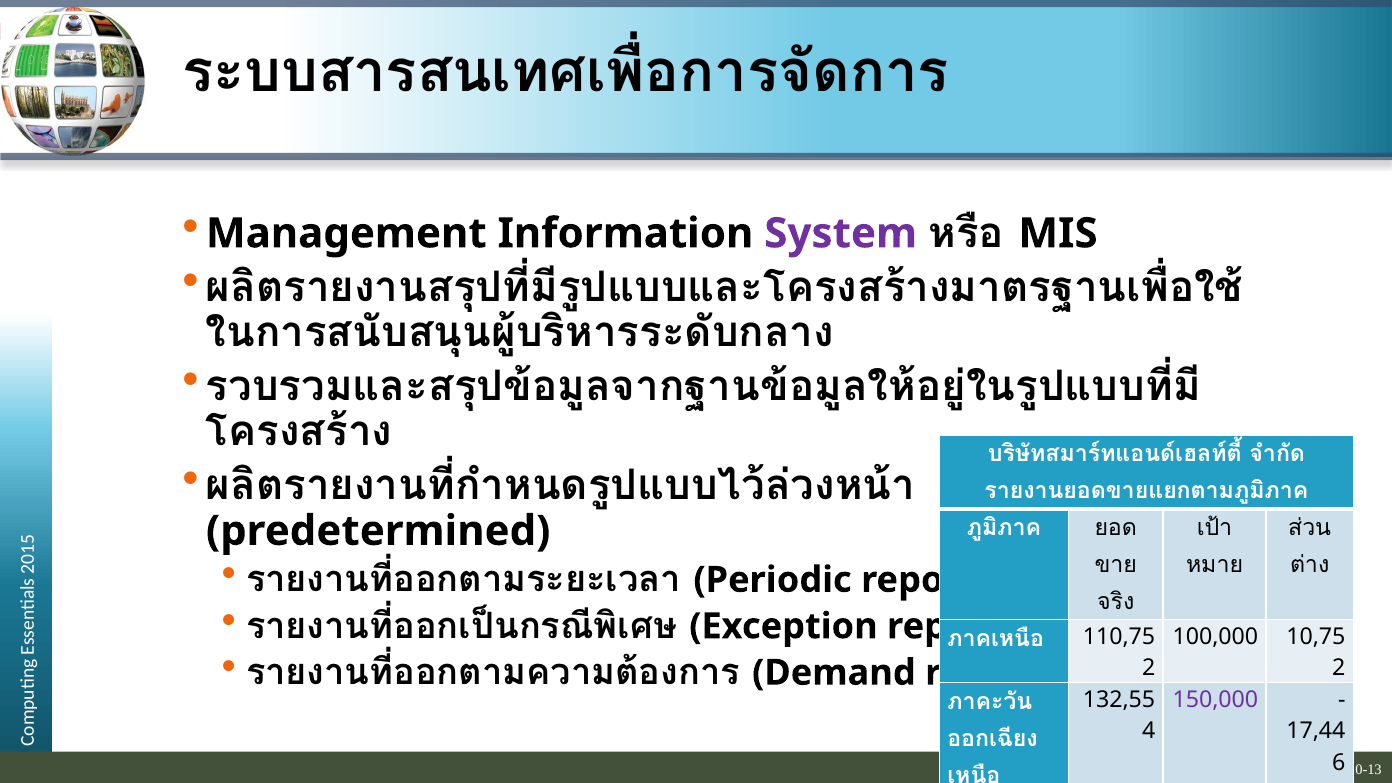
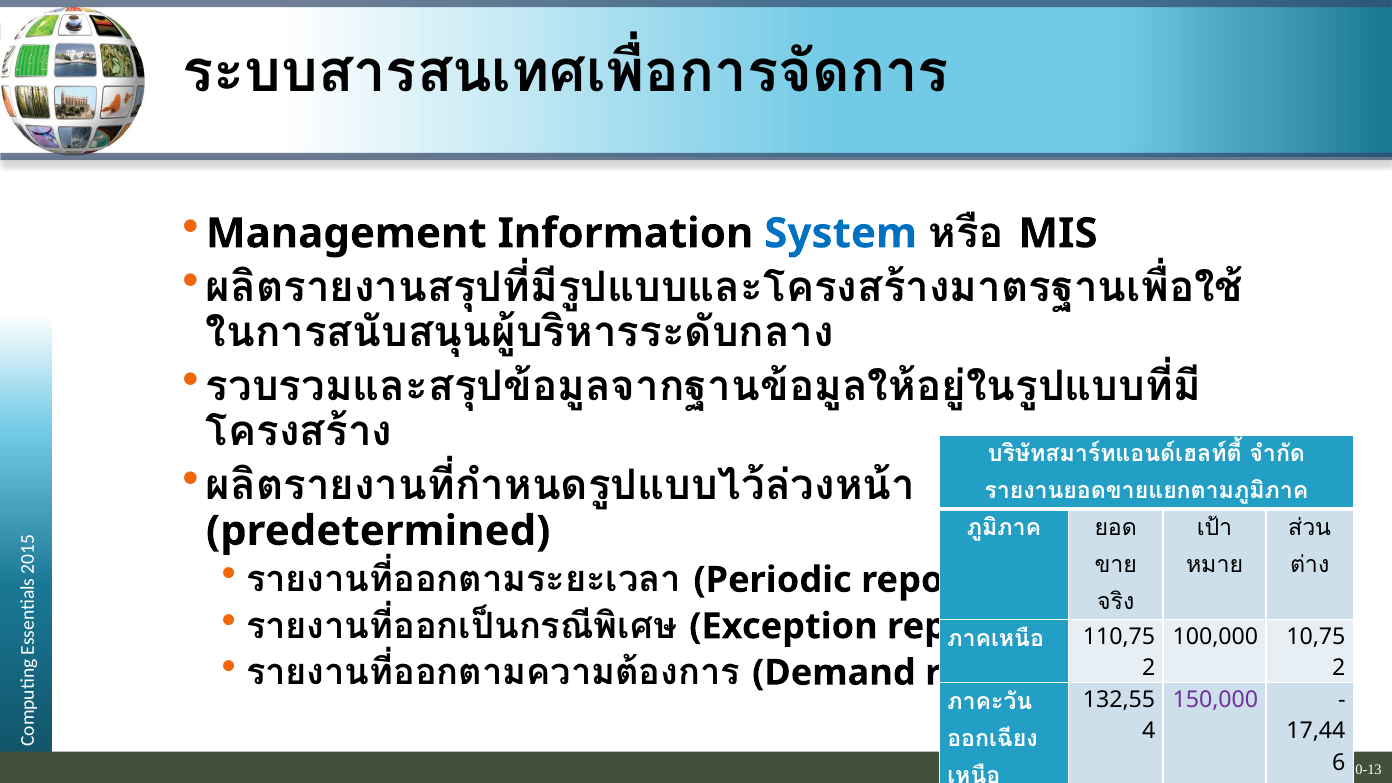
System colour: purple -> blue
